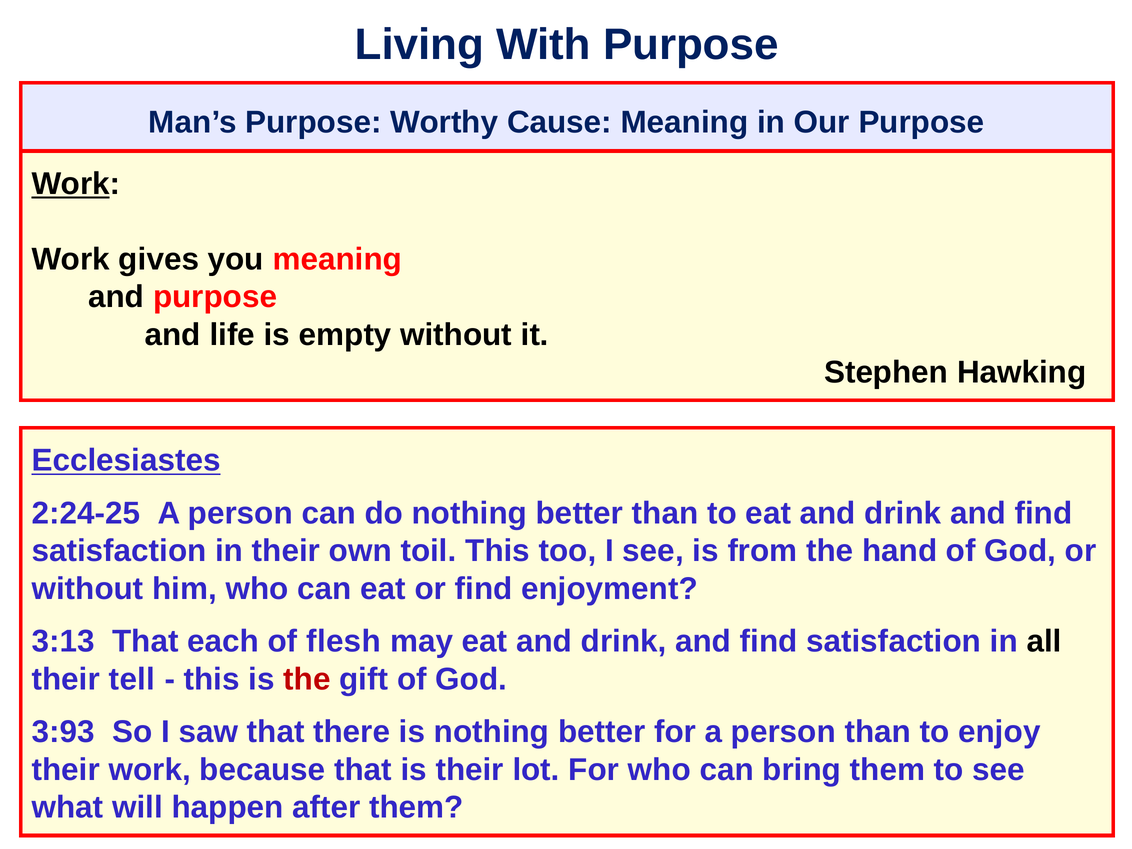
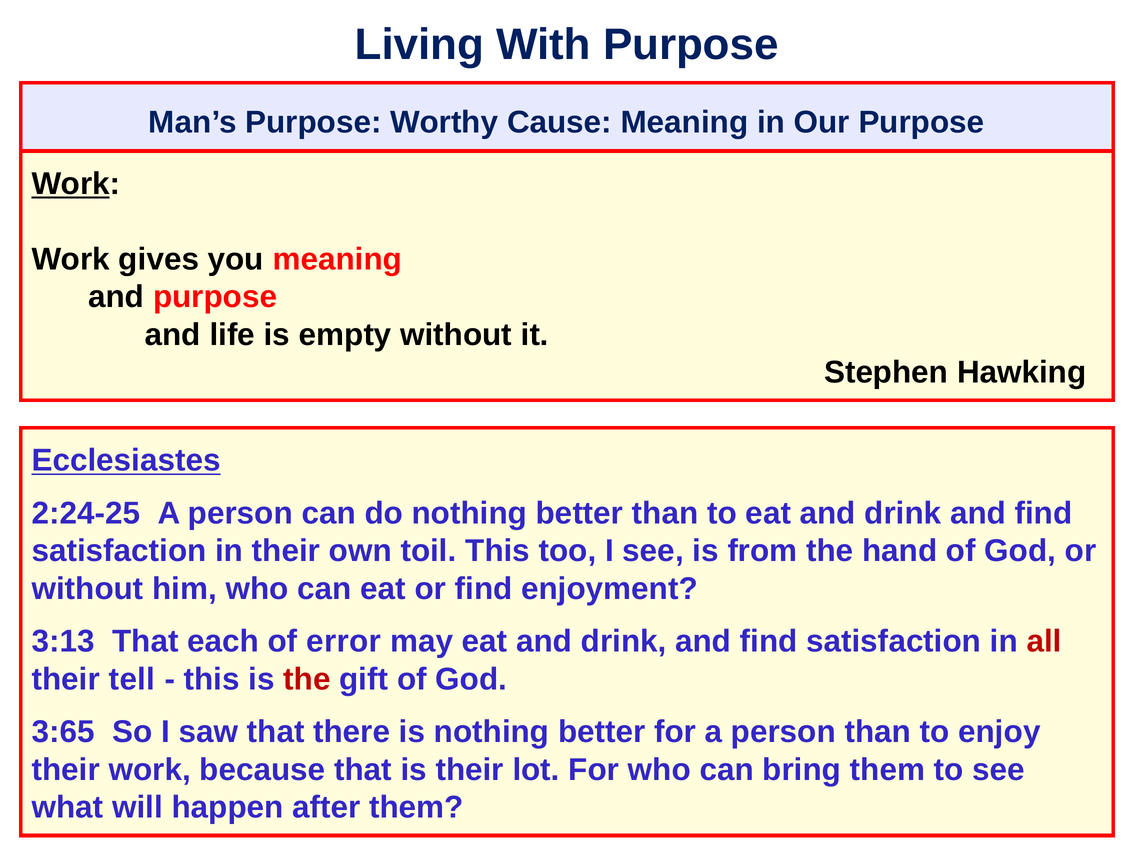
flesh: flesh -> error
all colour: black -> red
3:93: 3:93 -> 3:65
